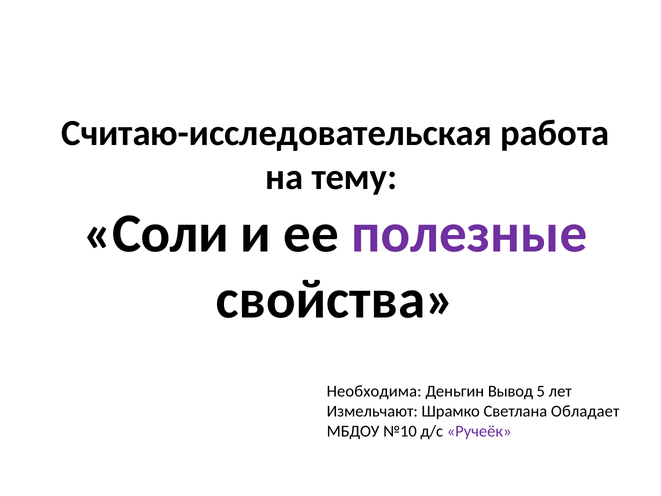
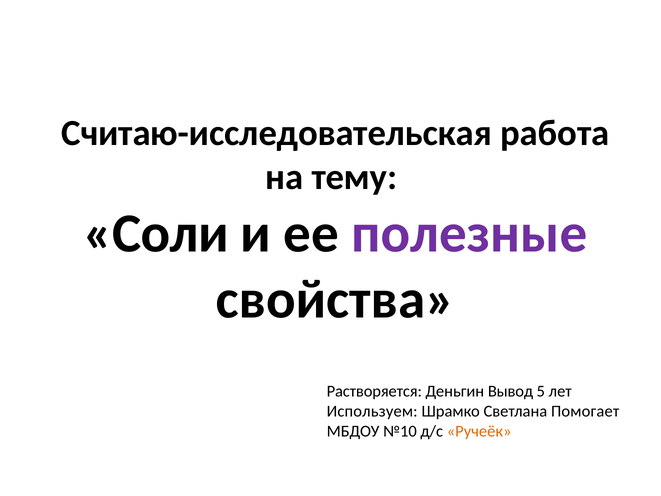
Необходима: Необходима -> Растворяется
Измельчают: Измельчают -> Используем
Обладает: Обладает -> Помогает
Ручеёк colour: purple -> orange
